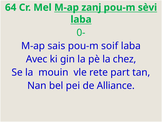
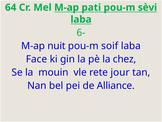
zanj: zanj -> pati
0-: 0- -> 6-
sais: sais -> nuit
Avec: Avec -> Face
part: part -> jour
